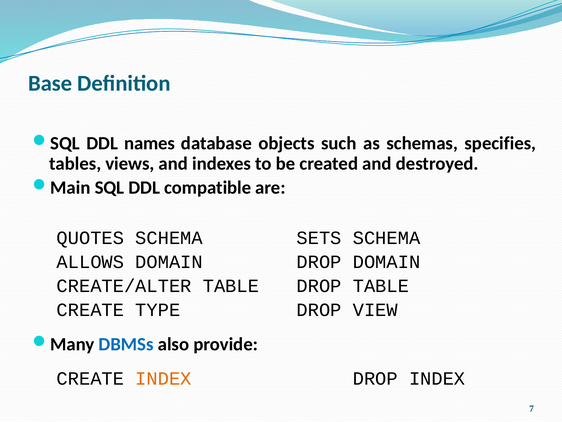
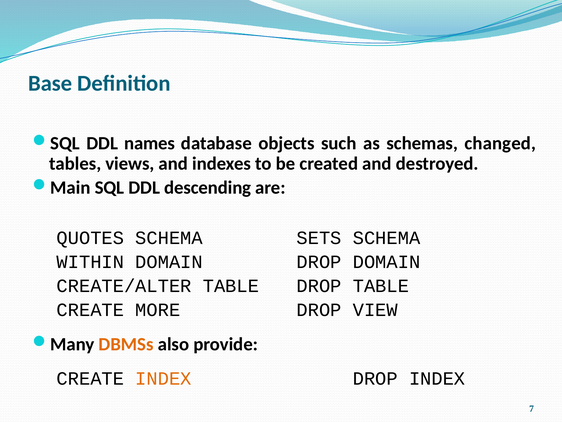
specifies: specifies -> changed
compatible: compatible -> descending
ALLOWS: ALLOWS -> WITHIN
TYPE: TYPE -> MORE
DBMSs colour: blue -> orange
